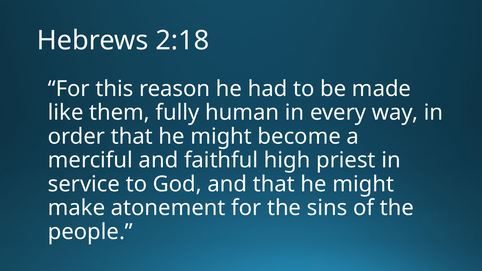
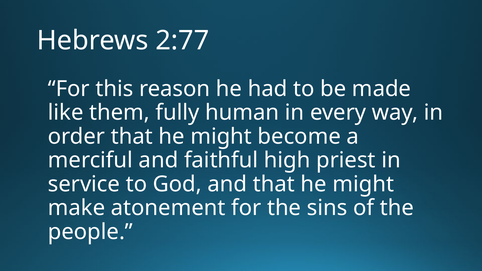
2:18: 2:18 -> 2:77
